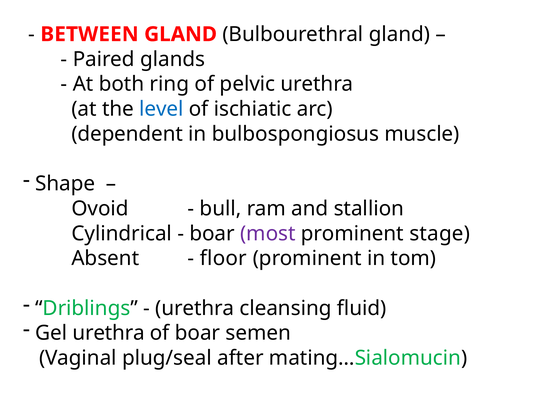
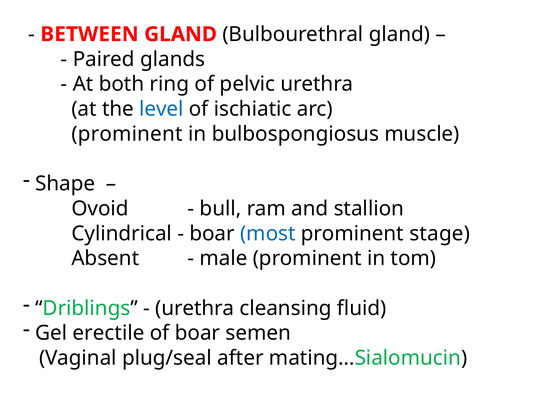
dependent at (127, 134): dependent -> prominent
most colour: purple -> blue
floor: floor -> male
Gel urethra: urethra -> erectile
